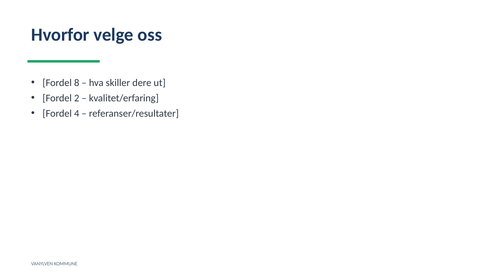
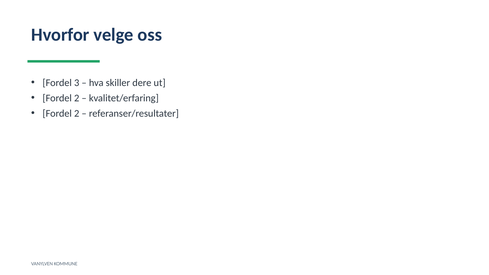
8: 8 -> 3
4 at (77, 113): 4 -> 2
